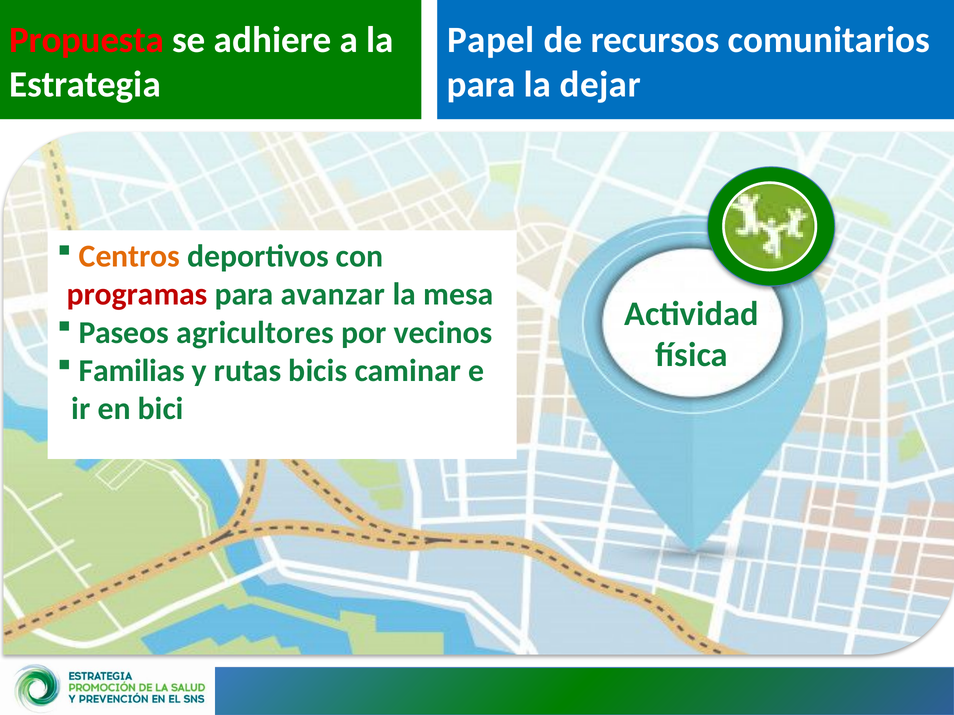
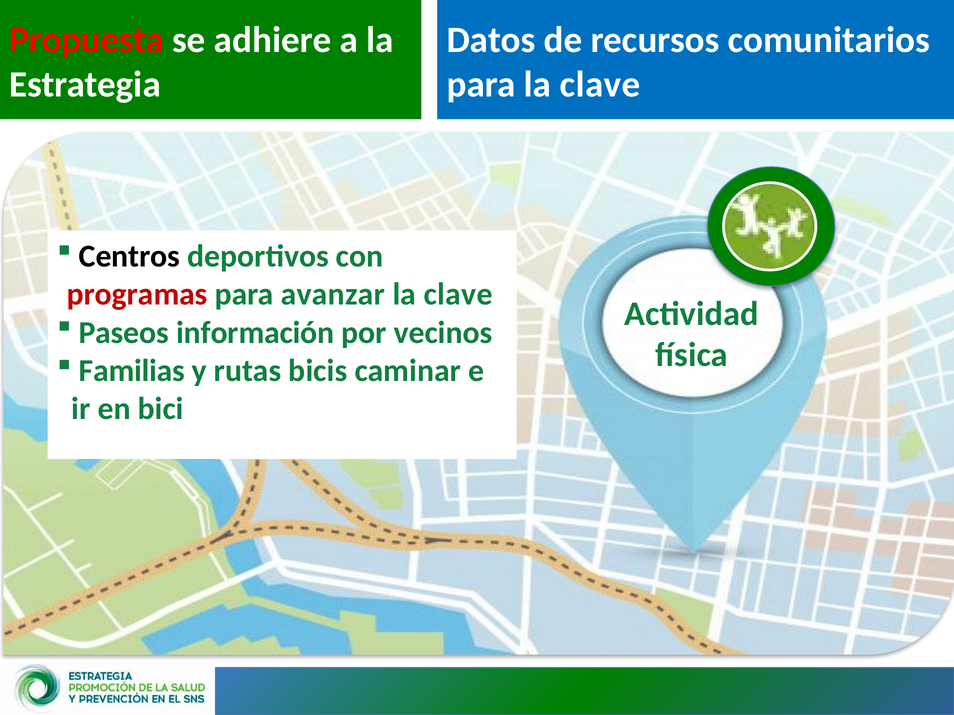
Papel: Papel -> Datos
para la dejar: dejar -> clave
Centros colour: orange -> black
mesa at (458, 295): mesa -> clave
agricultores: agricultores -> información
